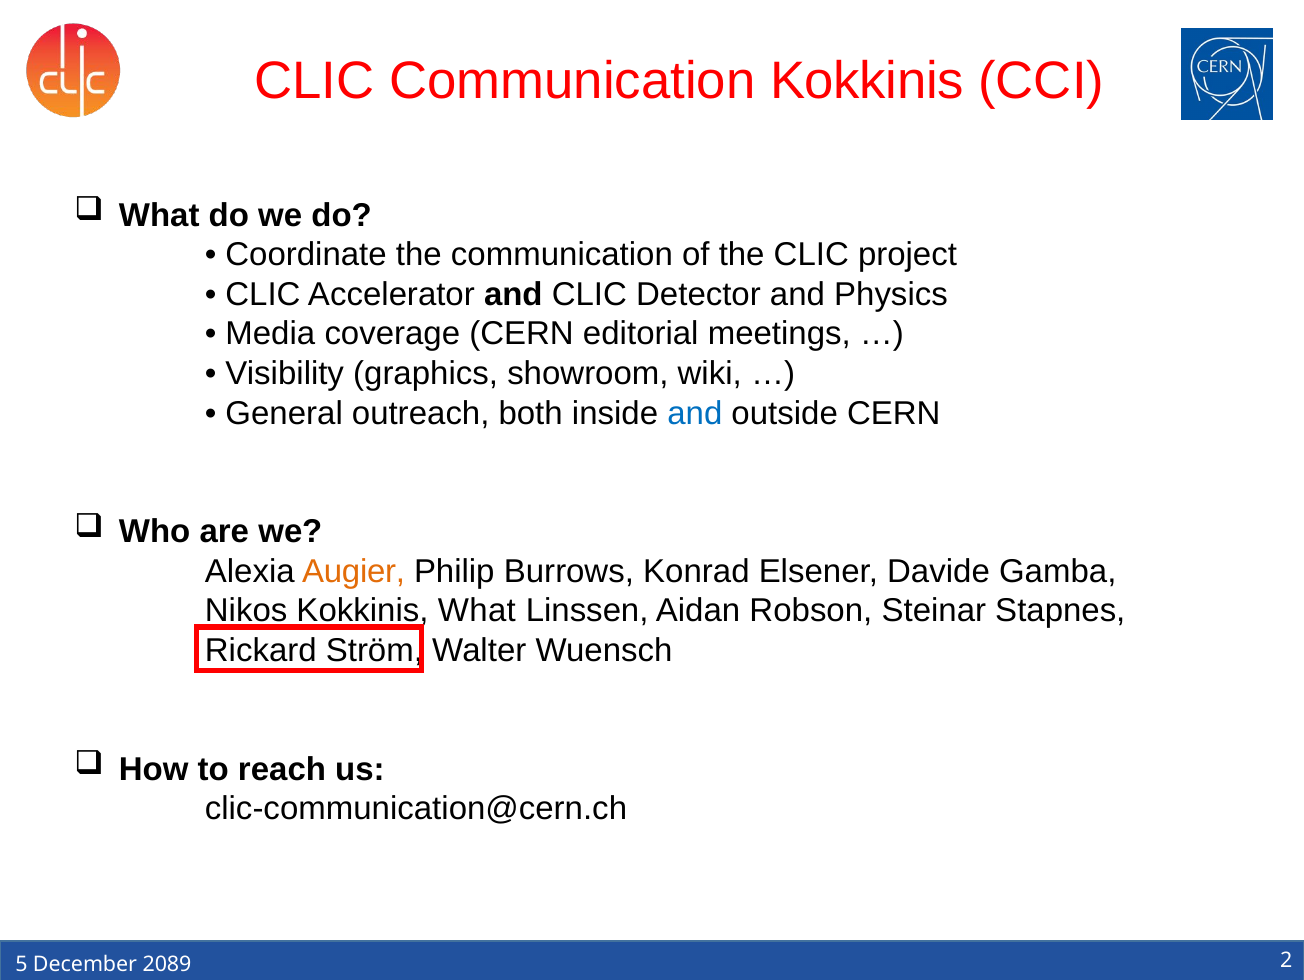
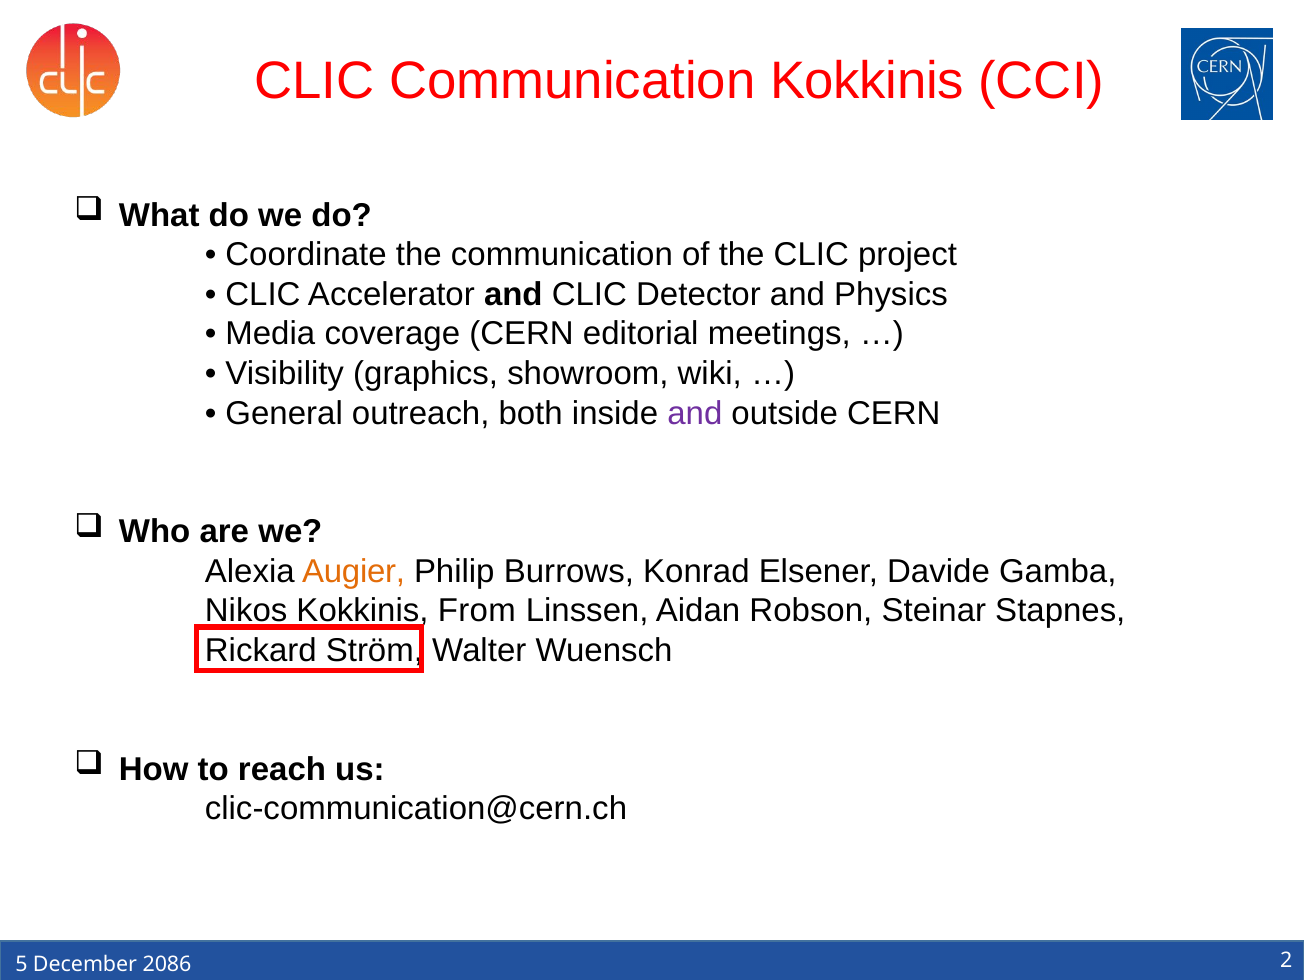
and at (695, 413) colour: blue -> purple
What at (477, 611): What -> From
2089: 2089 -> 2086
